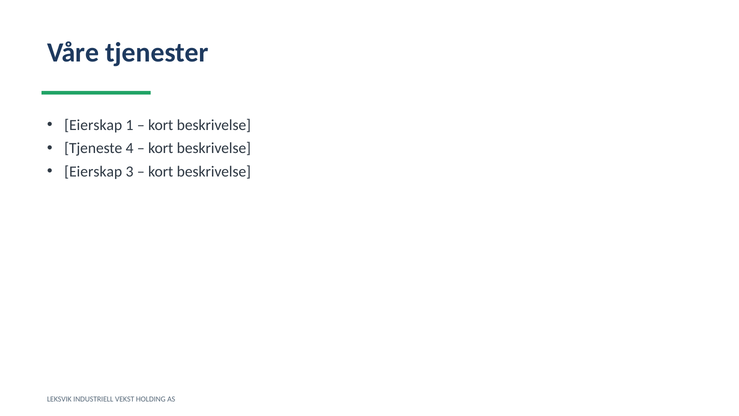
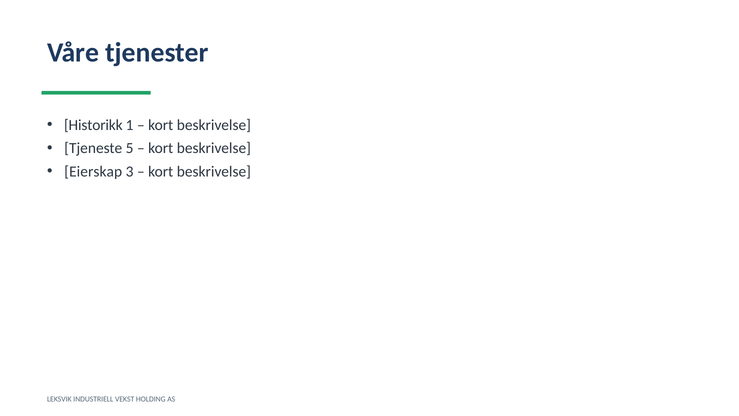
Eierskap at (93, 125): Eierskap -> Historikk
4: 4 -> 5
